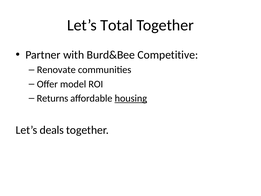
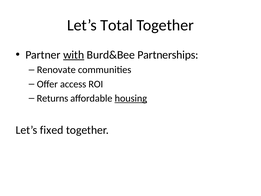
with underline: none -> present
Competitive: Competitive -> Partnerships
model: model -> access
deals: deals -> fixed
